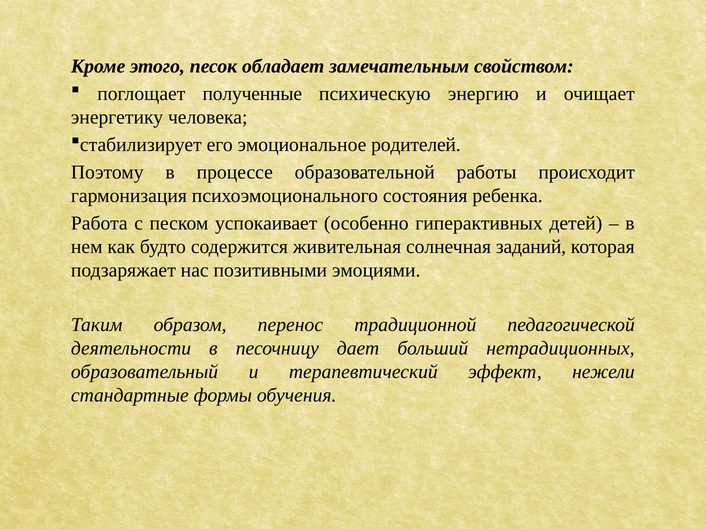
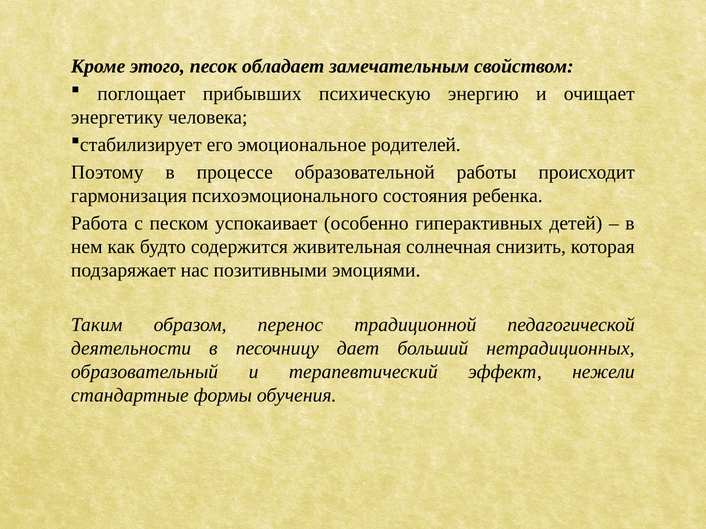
полученные: полученные -> прибывших
заданий: заданий -> снизить
